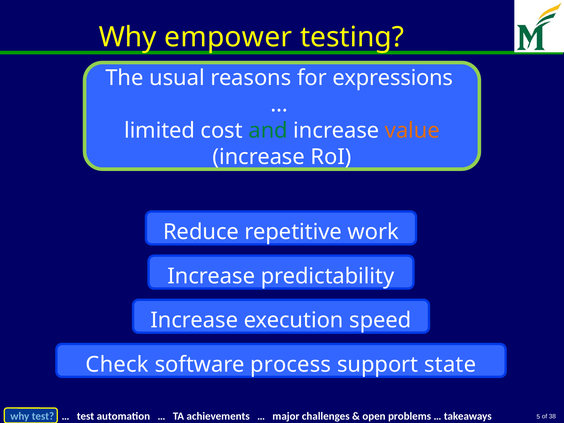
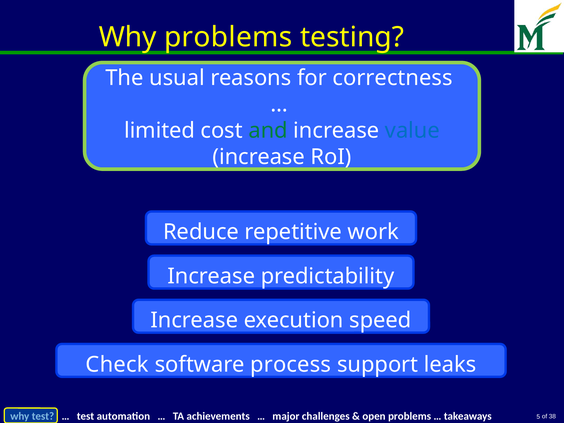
Why empower: empower -> problems
expressions: expressions -> correctness
value colour: orange -> blue
state: state -> leaks
